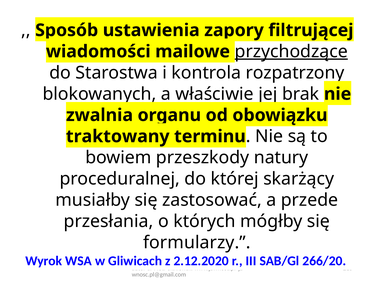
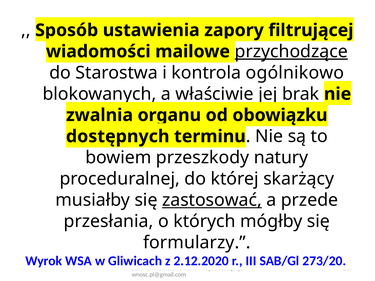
rozpatrzony: rozpatrzony -> ogólnikowo
traktowany: traktowany -> dostępnych
zastosować underline: none -> present
266/20: 266/20 -> 273/20
